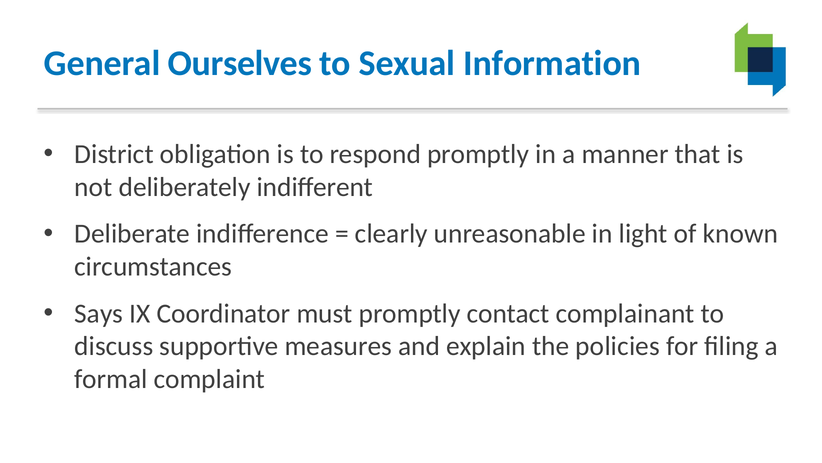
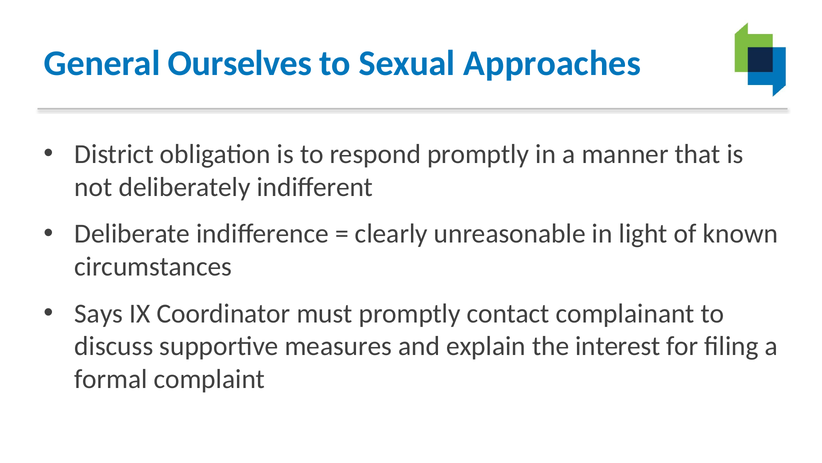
Information: Information -> Approaches
policies: policies -> interest
